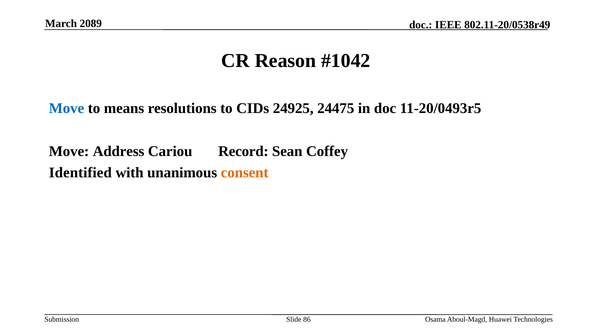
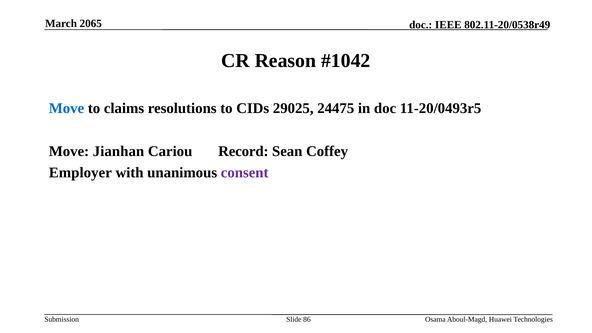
2089: 2089 -> 2065
means: means -> claims
24925: 24925 -> 29025
Address: Address -> Jianhan
Identified: Identified -> Employer
consent colour: orange -> purple
